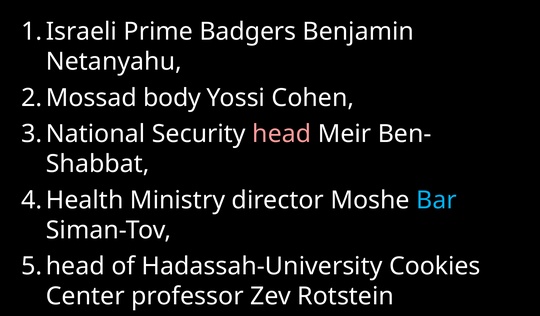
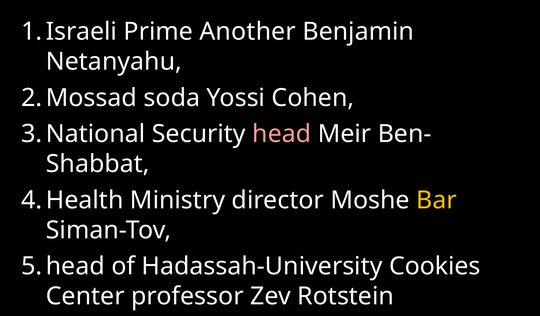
Badgers: Badgers -> Another
body: body -> soda
Bar colour: light blue -> yellow
